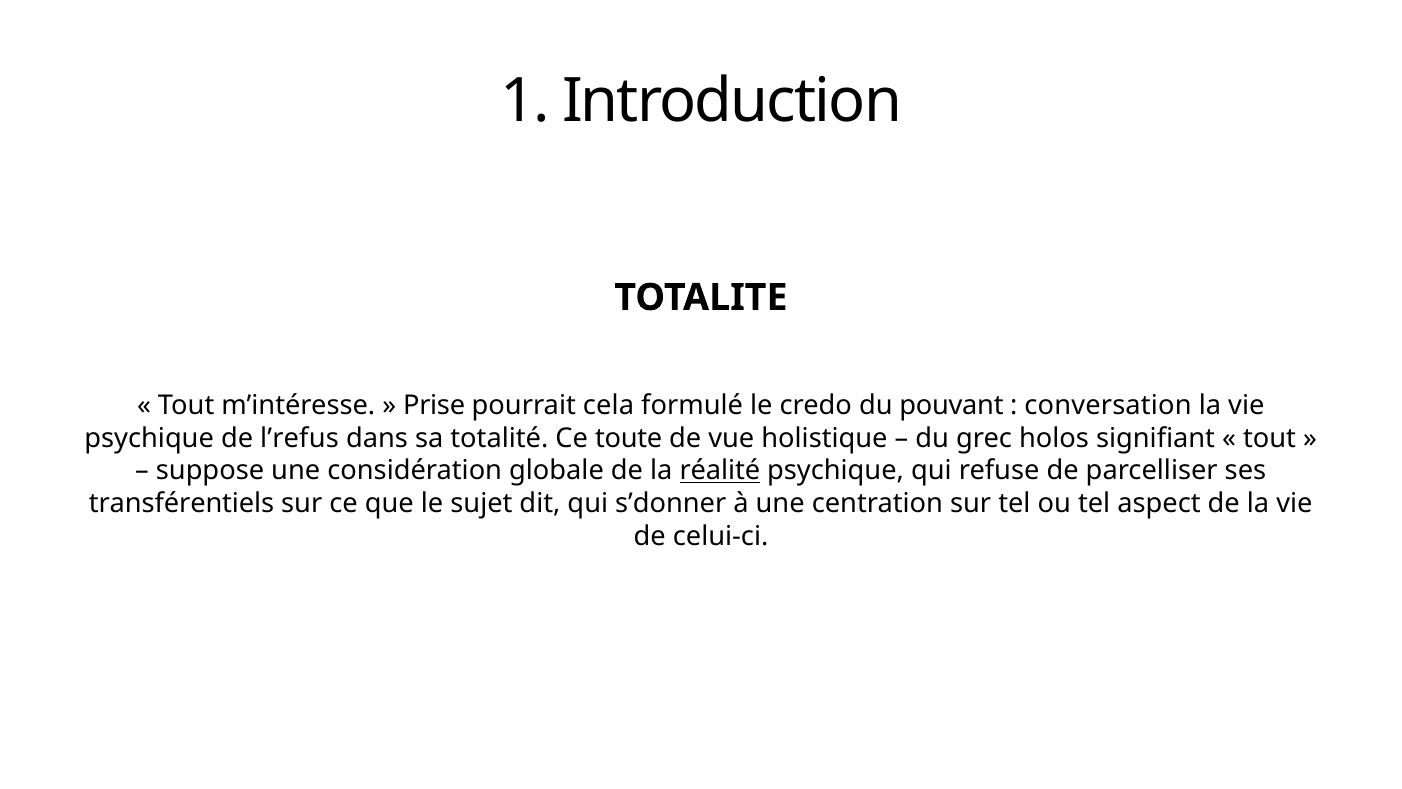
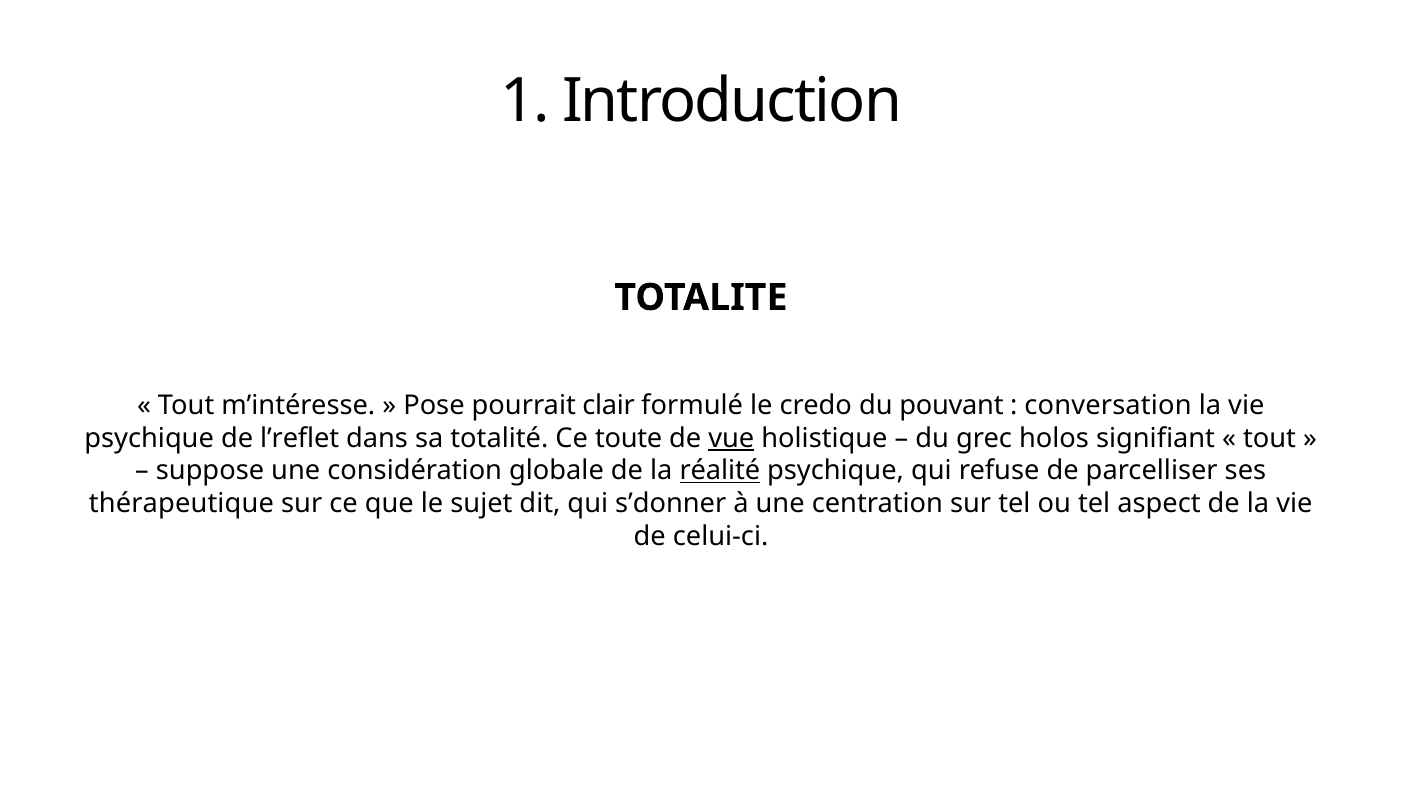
Prise: Prise -> Pose
cela: cela -> clair
l’refus: l’refus -> l’reflet
vue underline: none -> present
transférentiels: transférentiels -> thérapeutique
